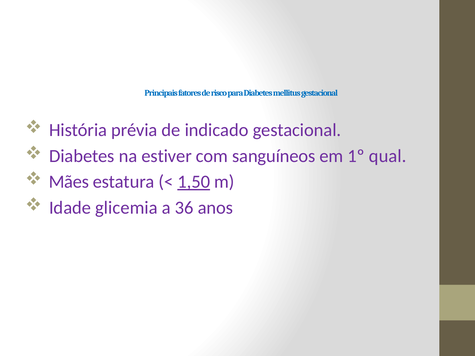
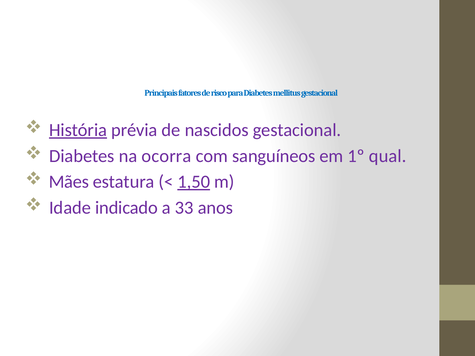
História underline: none -> present
indicado: indicado -> nascidos
estiver: estiver -> ocorra
glicemia: glicemia -> indicado
36: 36 -> 33
